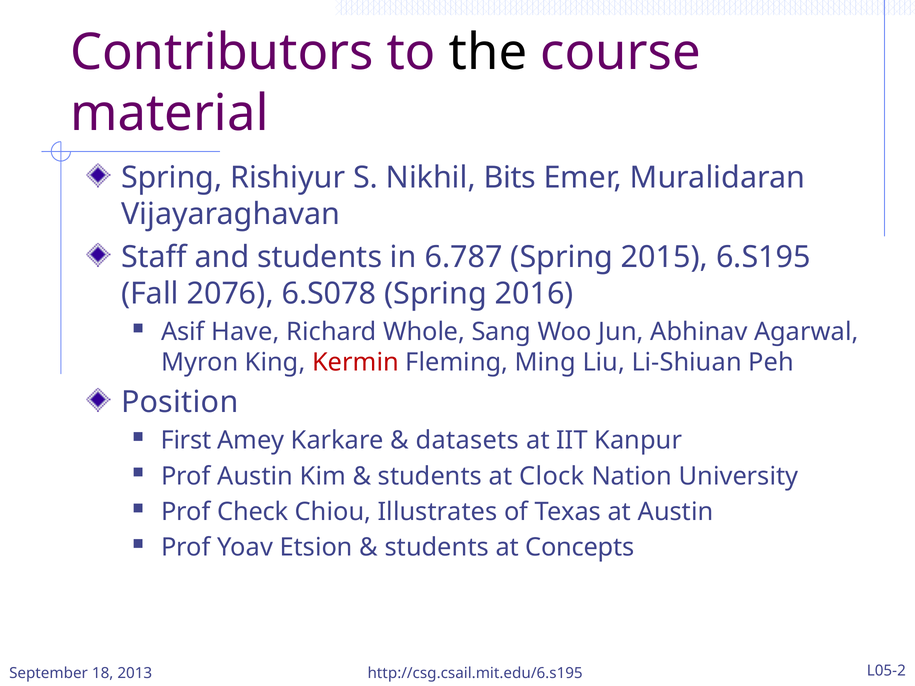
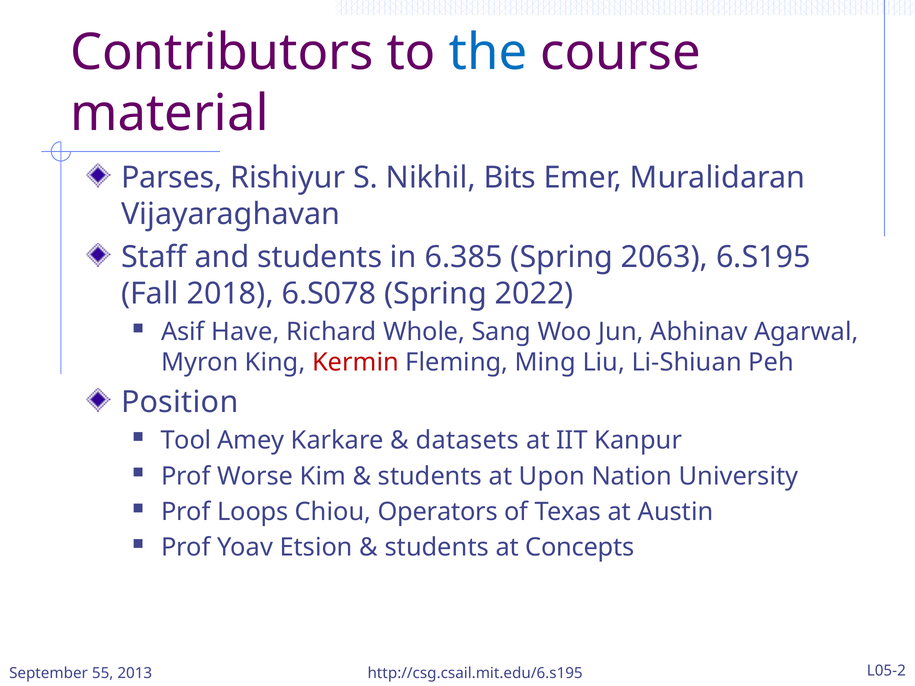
the colour: black -> blue
Spring at (172, 178): Spring -> Parses
6.787: 6.787 -> 6.385
2015: 2015 -> 2063
2076: 2076 -> 2018
2016: 2016 -> 2022
First: First -> Tool
Prof Austin: Austin -> Worse
Clock: Clock -> Upon
Check: Check -> Loops
Illustrates: Illustrates -> Operators
18: 18 -> 55
